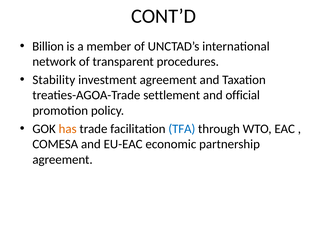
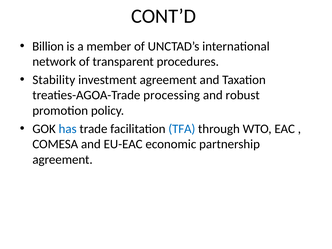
settlement: settlement -> processing
official: official -> robust
has colour: orange -> blue
